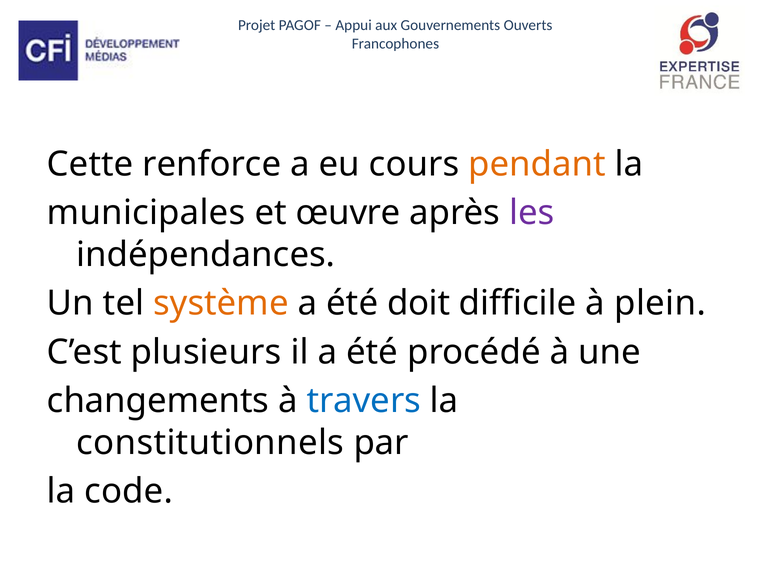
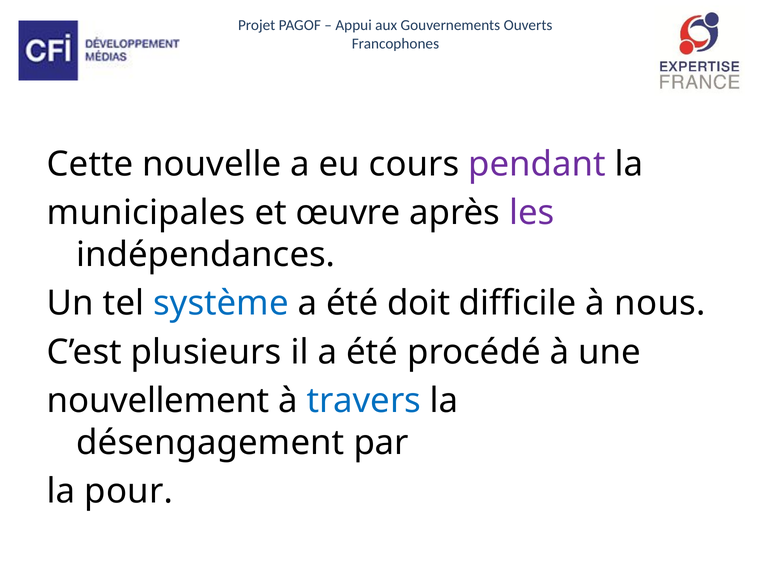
renforce: renforce -> nouvelle
pendant colour: orange -> purple
système colour: orange -> blue
plein: plein -> nous
changements: changements -> nouvellement
constitutionnels: constitutionnels -> désengagement
code: code -> pour
